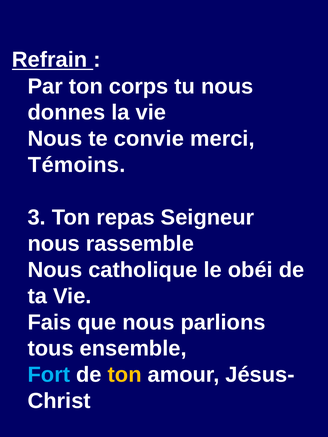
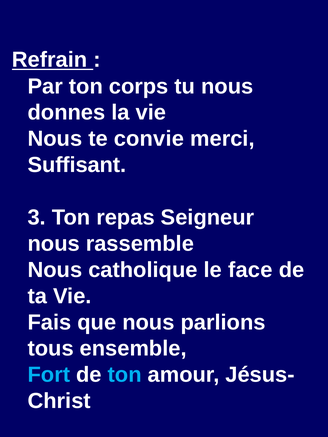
Témoins: Témoins -> Suffisant
obéi: obéi -> face
ton at (125, 375) colour: yellow -> light blue
